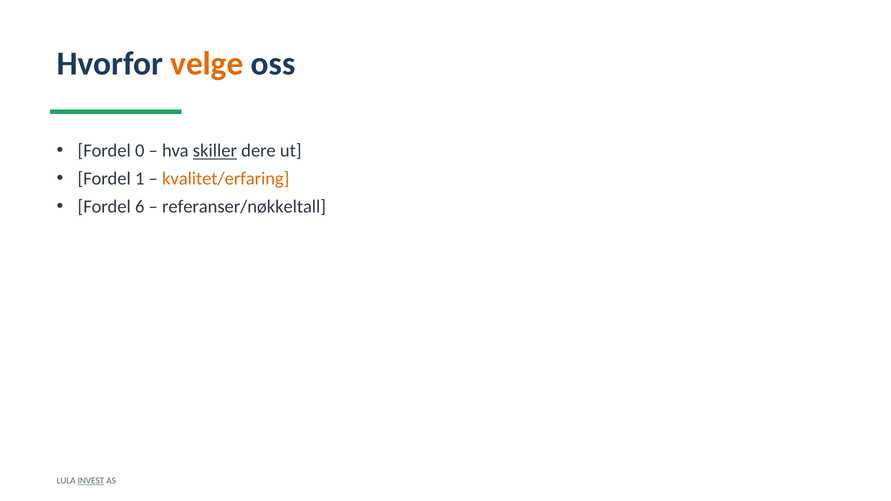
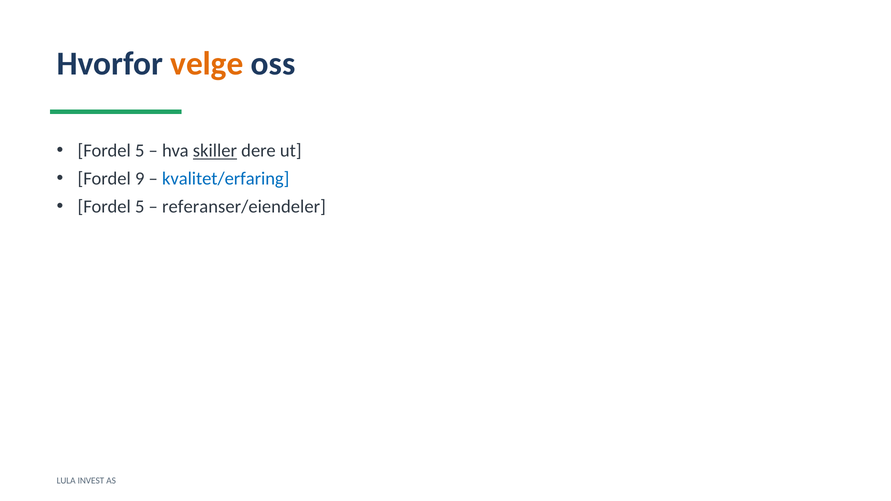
0 at (140, 151): 0 -> 5
1: 1 -> 9
kvalitet/erfaring colour: orange -> blue
6 at (140, 207): 6 -> 5
referanser/nøkkeltall: referanser/nøkkeltall -> referanser/eiendeler
INVEST underline: present -> none
